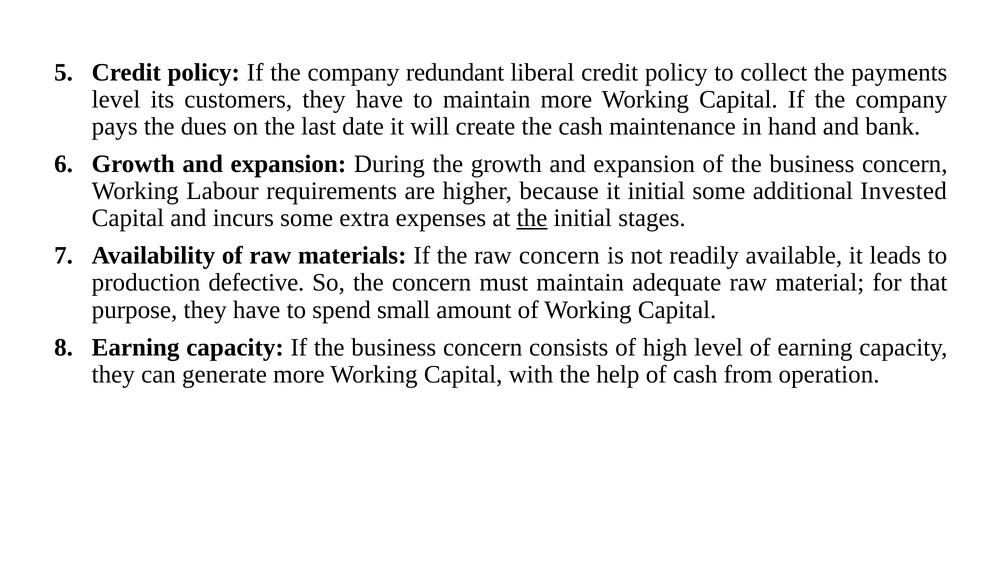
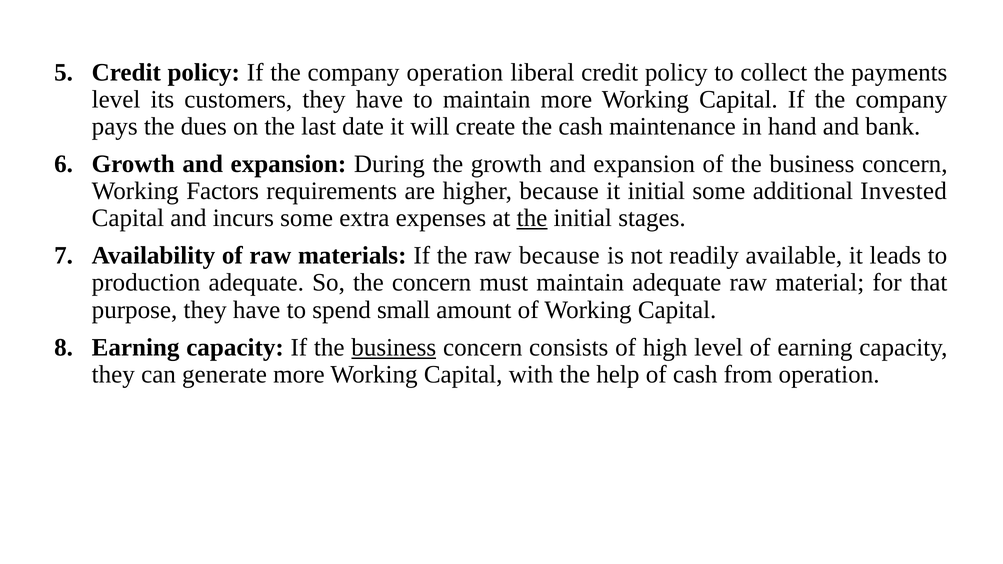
company redundant: redundant -> operation
Labour: Labour -> Factors
raw concern: concern -> because
production defective: defective -> adequate
business at (394, 347) underline: none -> present
